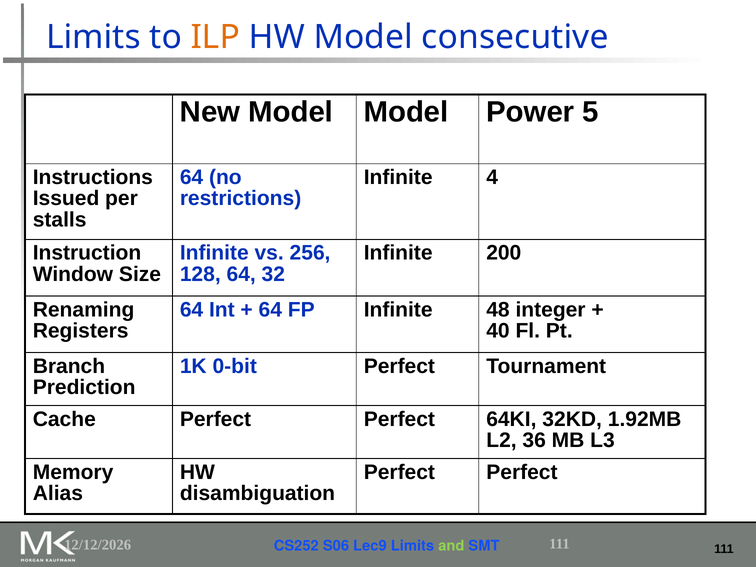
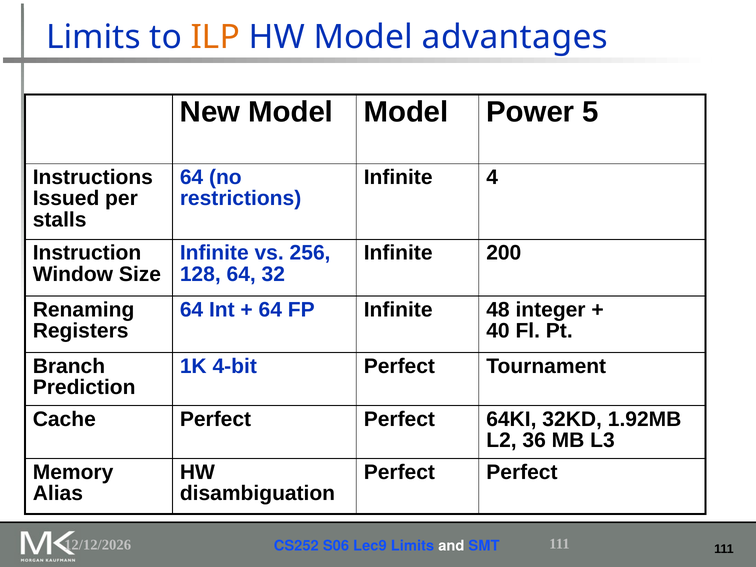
consecutive: consecutive -> advantages
0-bit: 0-bit -> 4-bit
and colour: light green -> white
